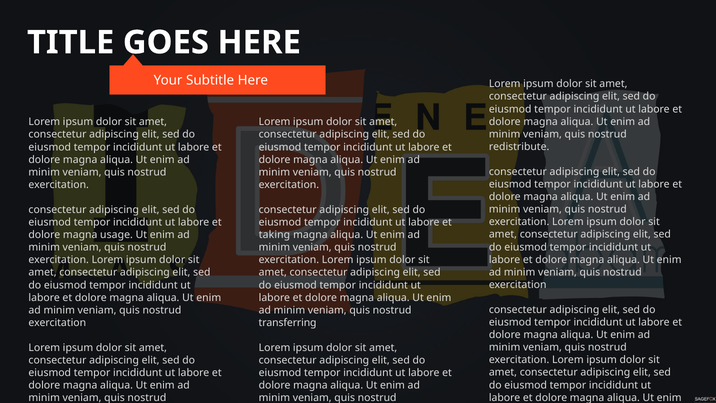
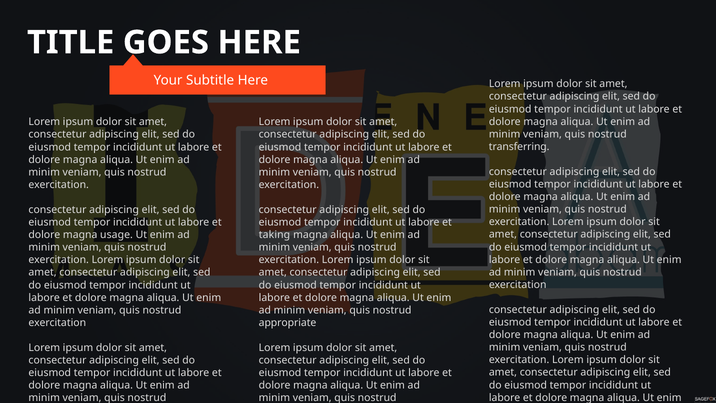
redistribute: redistribute -> transferring
transferring: transferring -> appropriate
